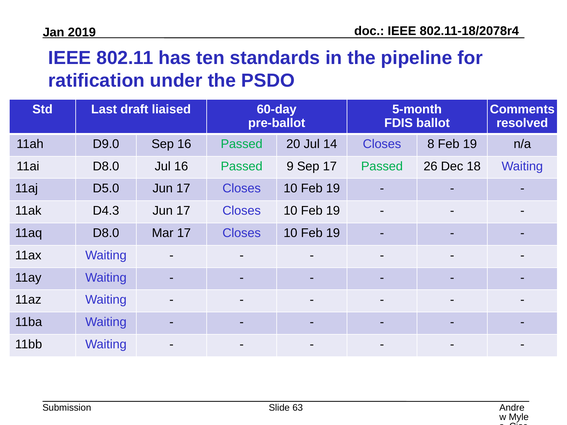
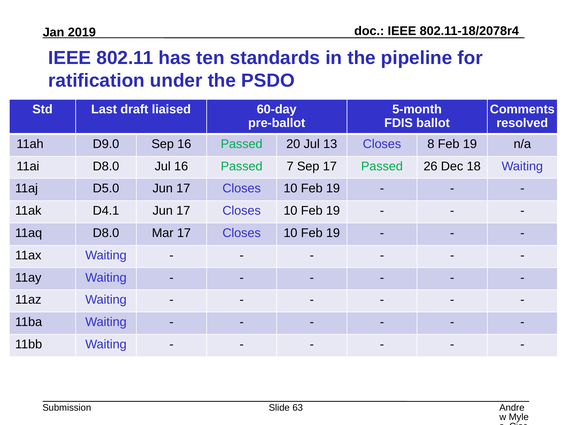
14: 14 -> 13
9: 9 -> 7
D4.3: D4.3 -> D4.1
